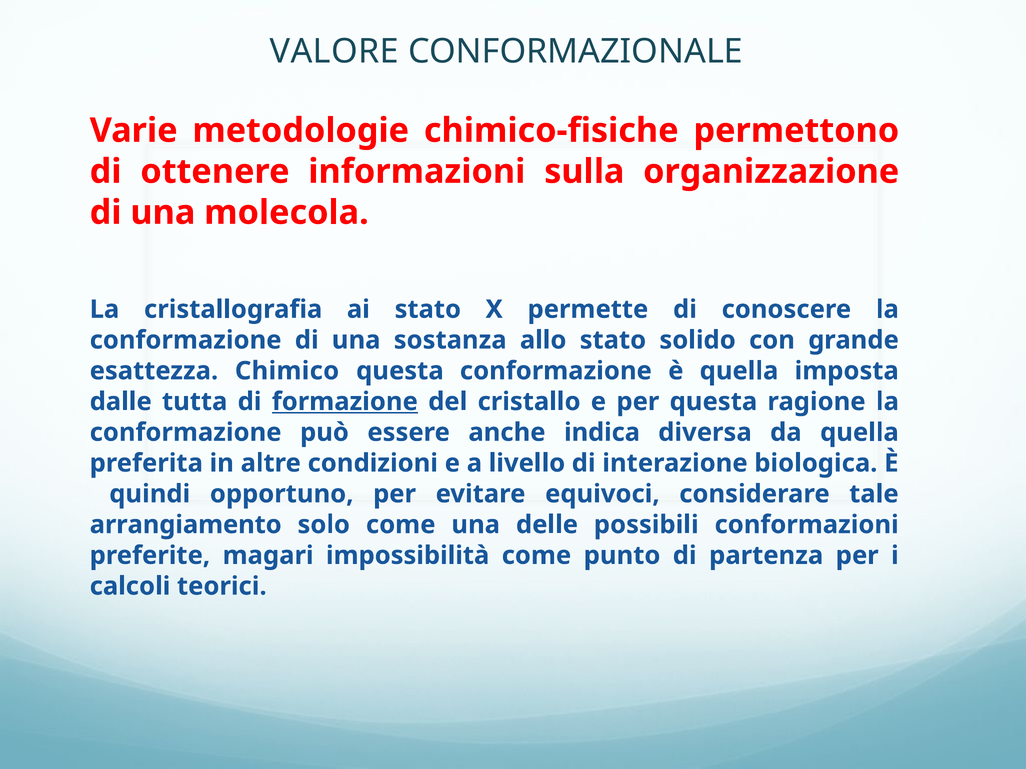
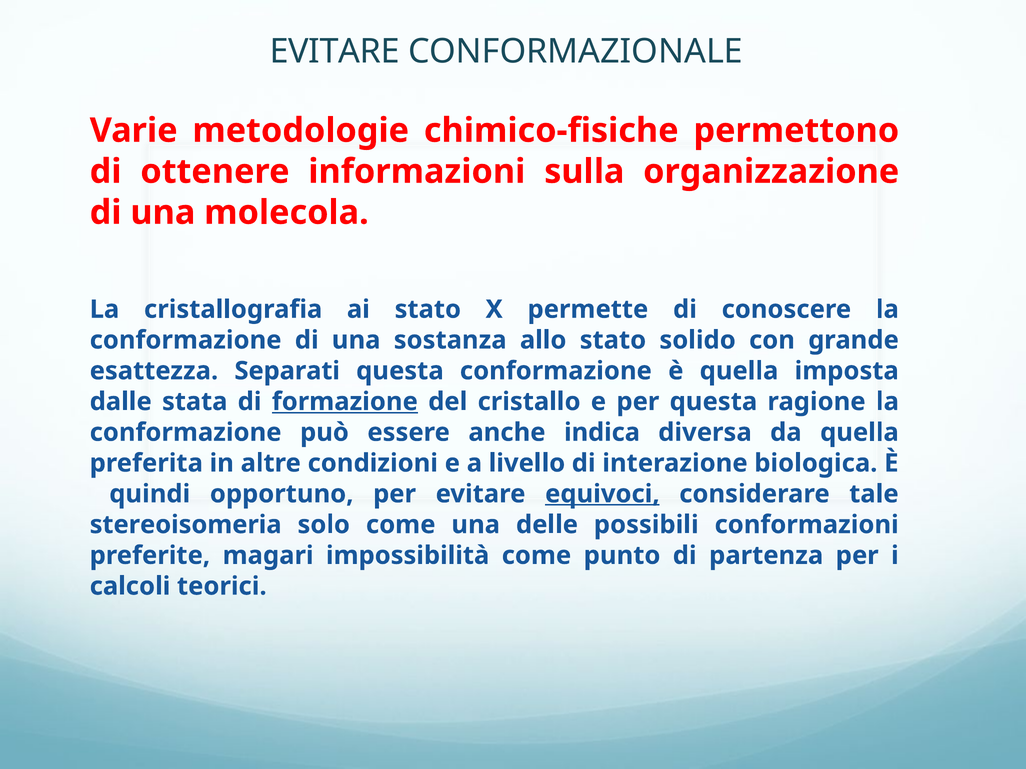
VALORE at (334, 52): VALORE -> EVITARE
Chimico: Chimico -> Separati
tutta: tutta -> stata
equivoci underline: none -> present
arrangiamento: arrangiamento -> stereoisomeria
